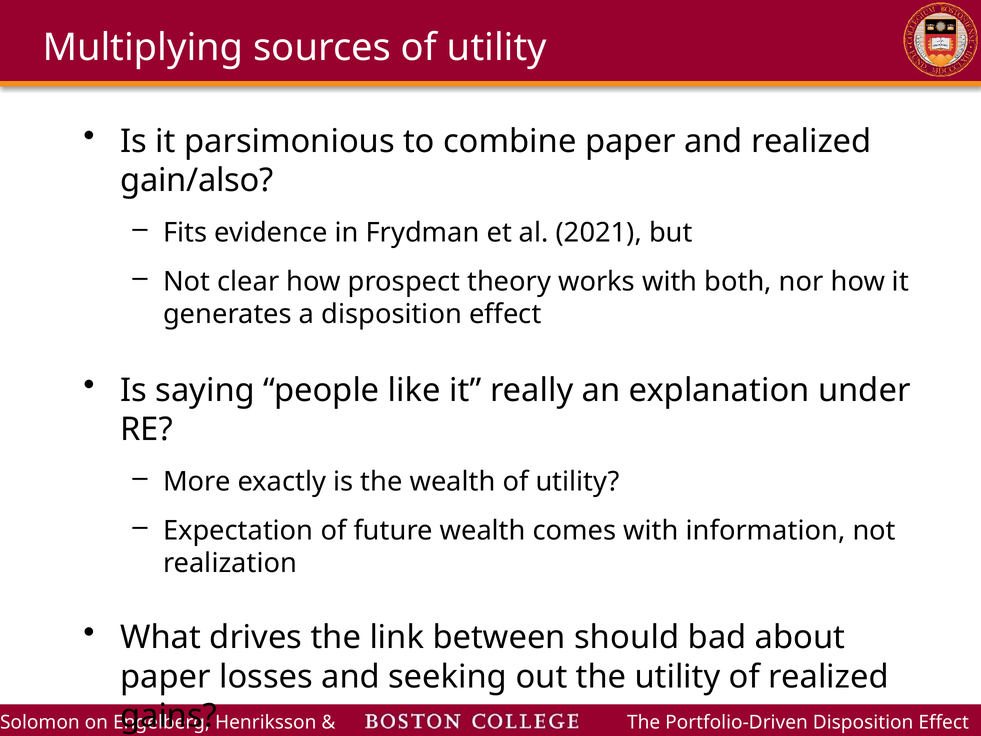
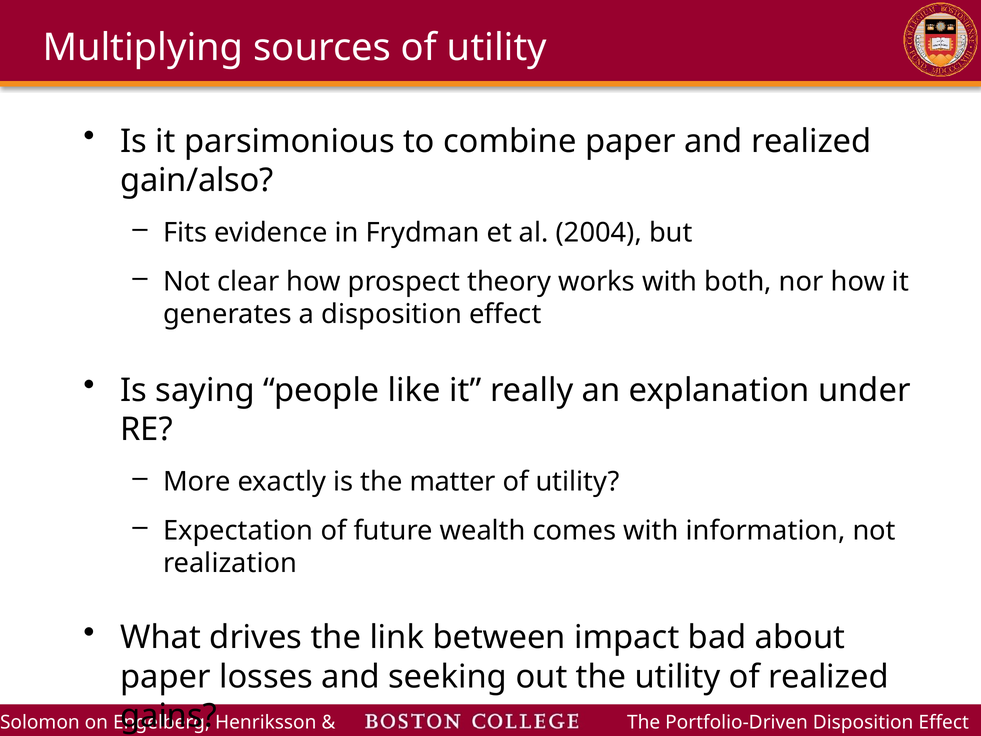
2021: 2021 -> 2004
the wealth: wealth -> matter
should: should -> impact
